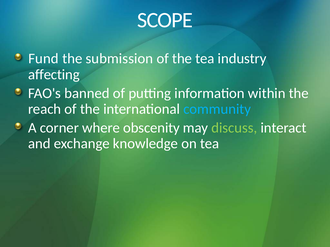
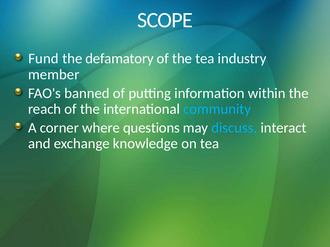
submission: submission -> defamatory
affecting: affecting -> member
obscenity: obscenity -> questions
discuss colour: light green -> light blue
